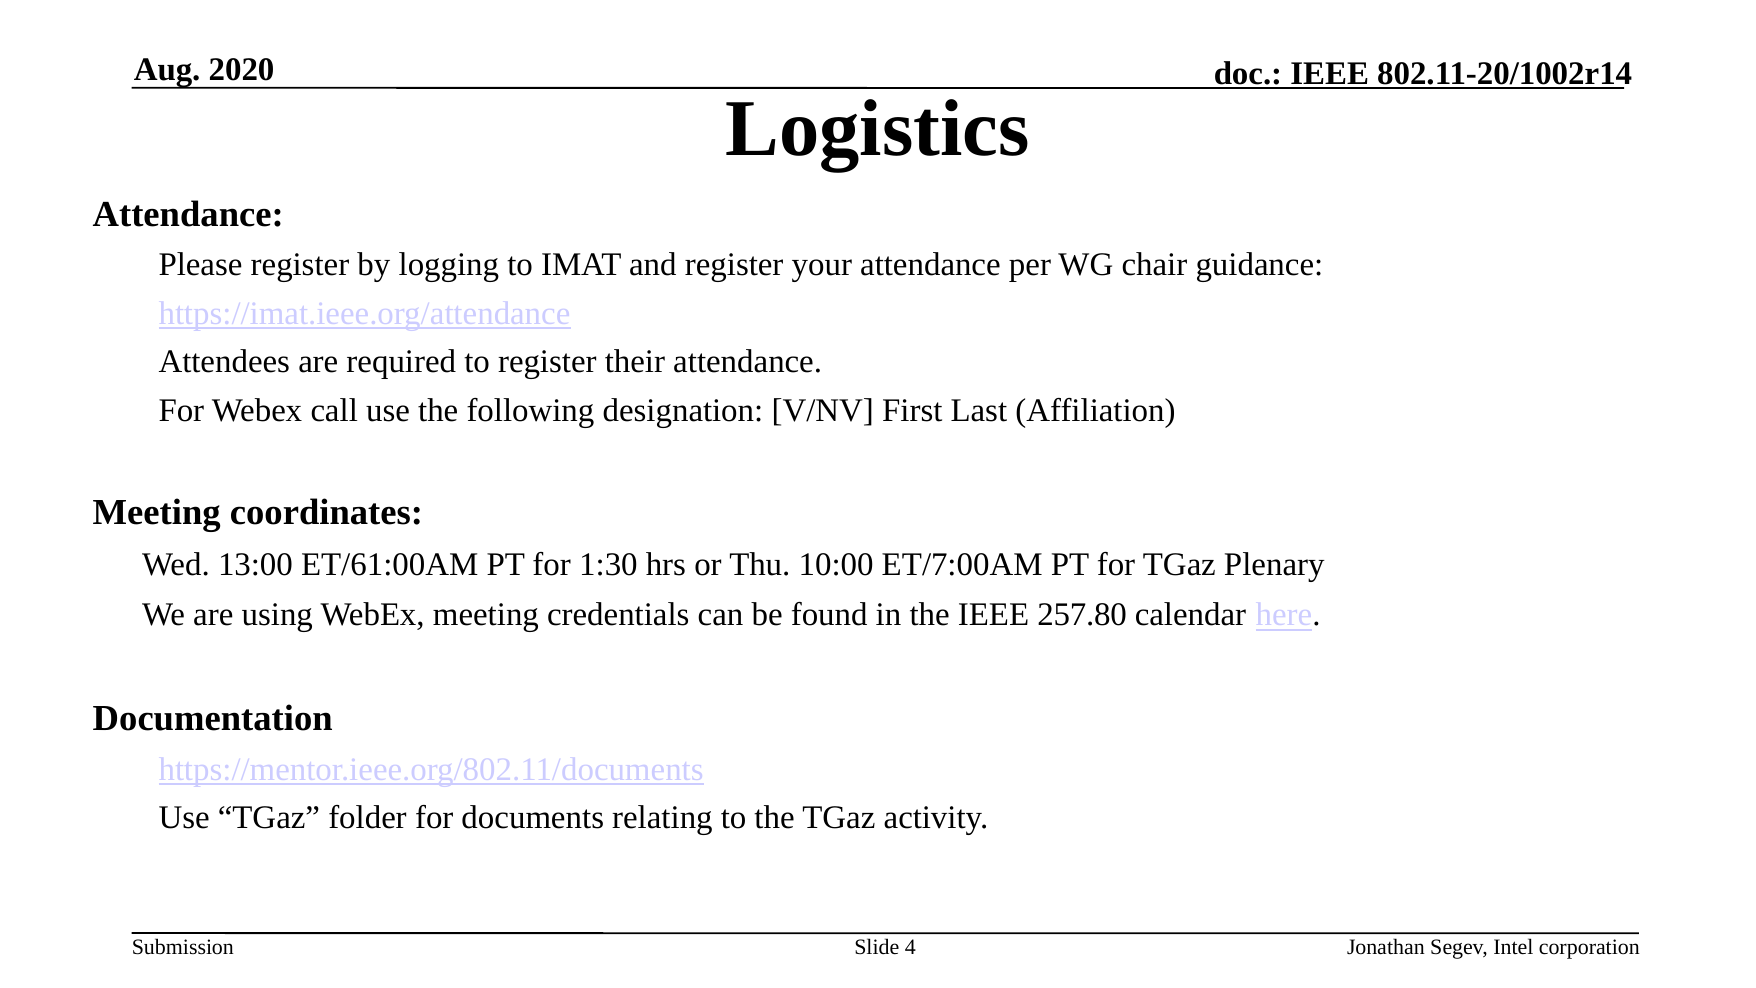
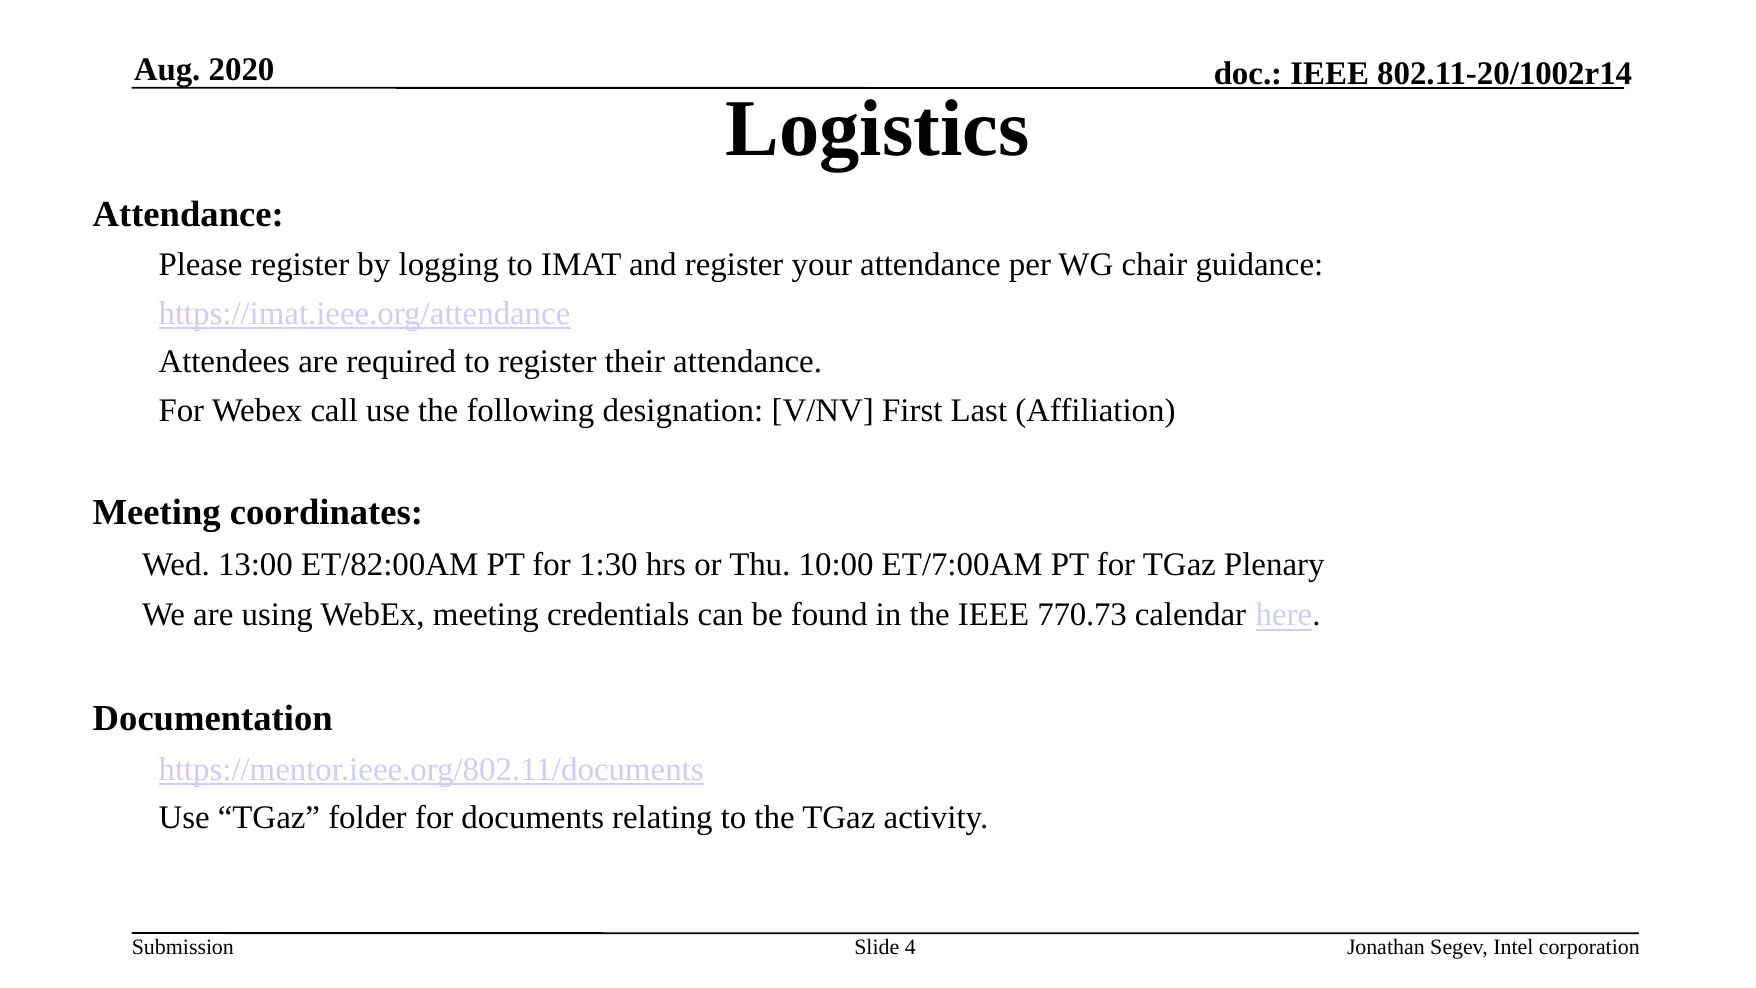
ET/61:00AM: ET/61:00AM -> ET/82:00AM
257.80: 257.80 -> 770.73
